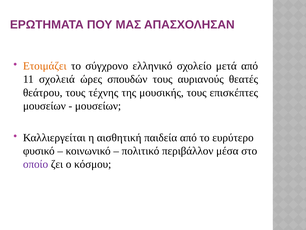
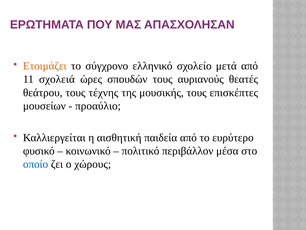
μουσείων at (98, 106): μουσείων -> προαύλιο
οποίο colour: purple -> blue
κόσμου: κόσμου -> χώρους
